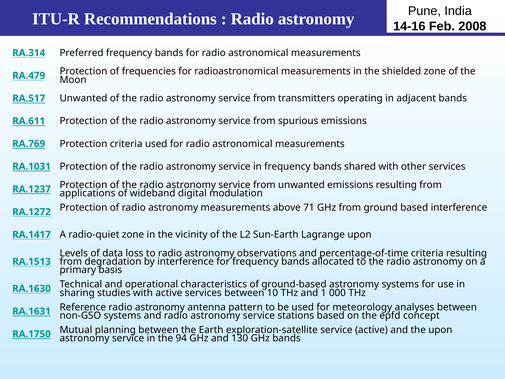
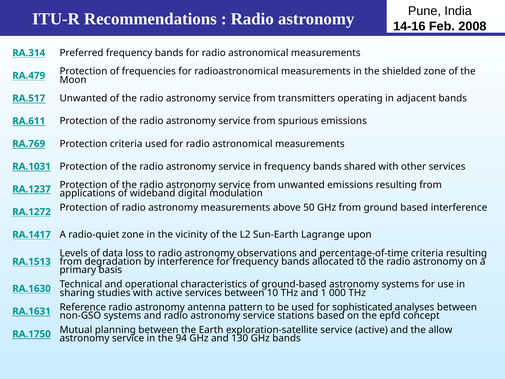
71: 71 -> 50
meteorology: meteorology -> sophisticated
the upon: upon -> allow
